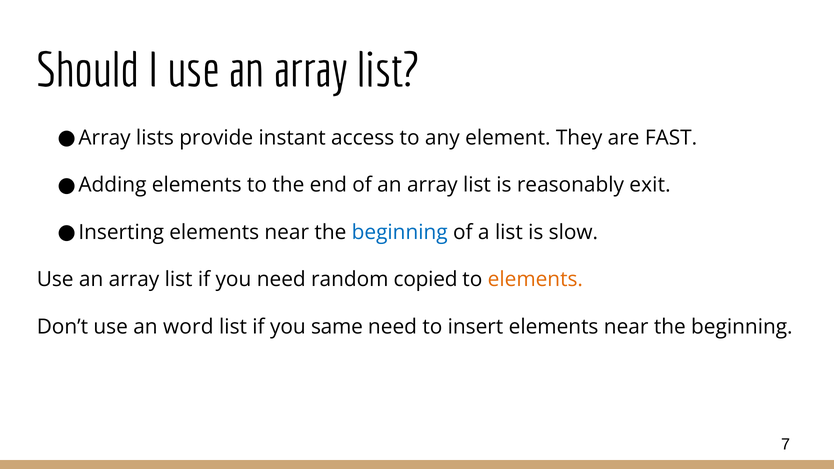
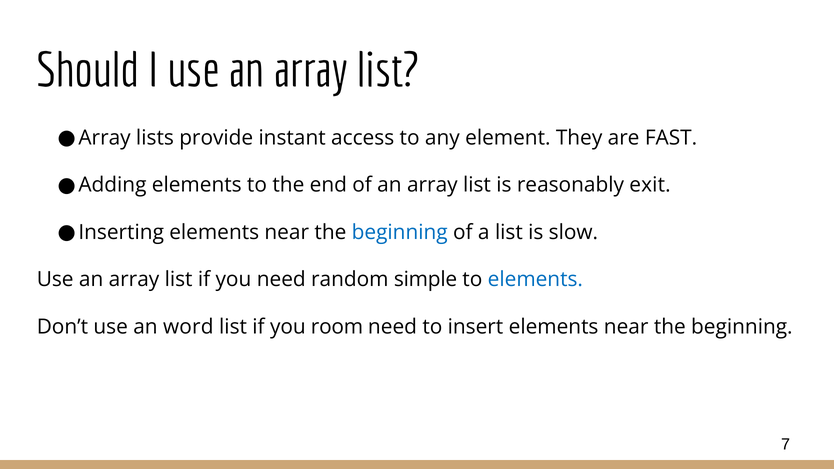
copied: copied -> simple
elements at (535, 280) colour: orange -> blue
same: same -> room
